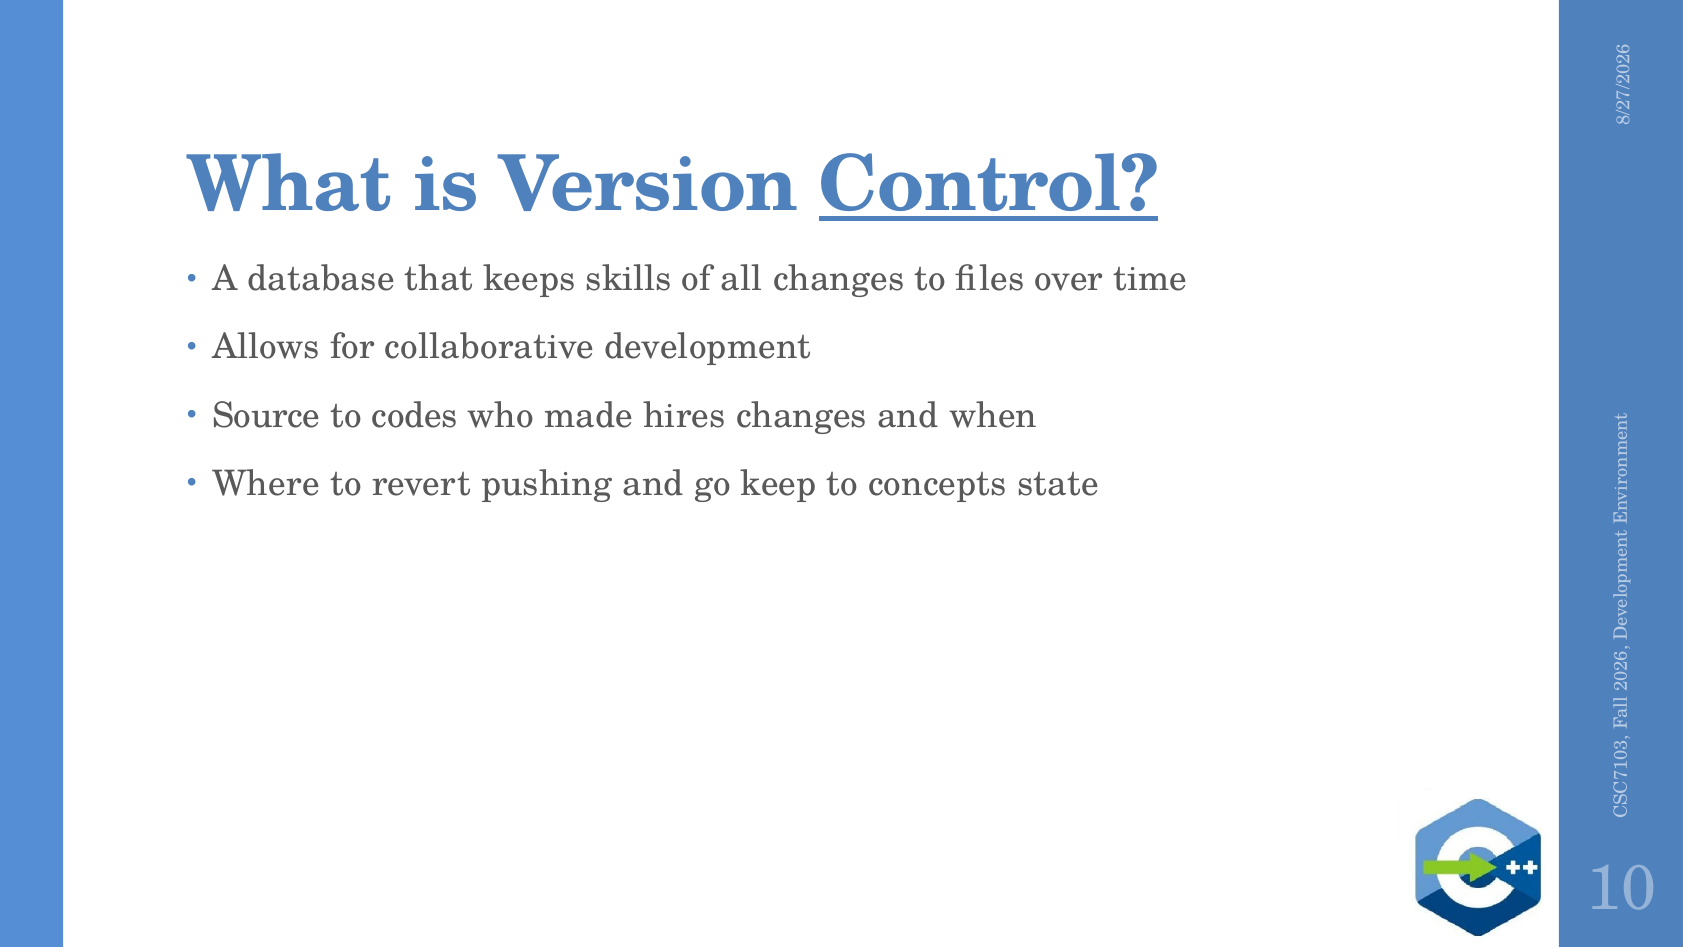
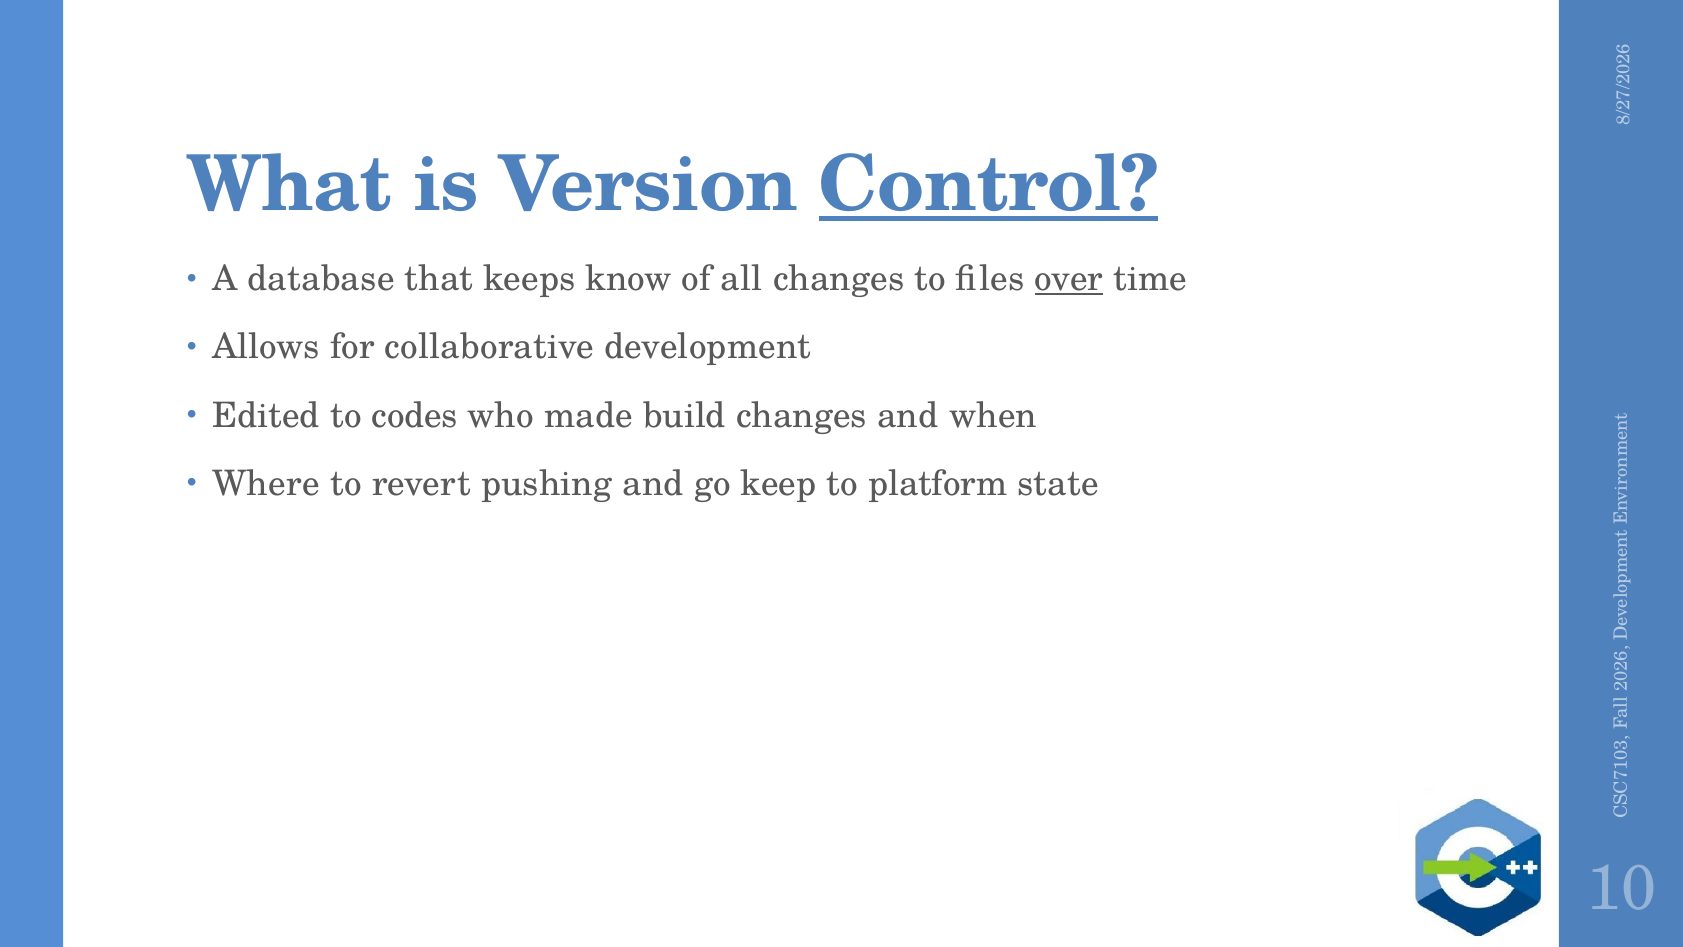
skills: skills -> know
over underline: none -> present
Source: Source -> Edited
hires: hires -> build
concepts: concepts -> platform
